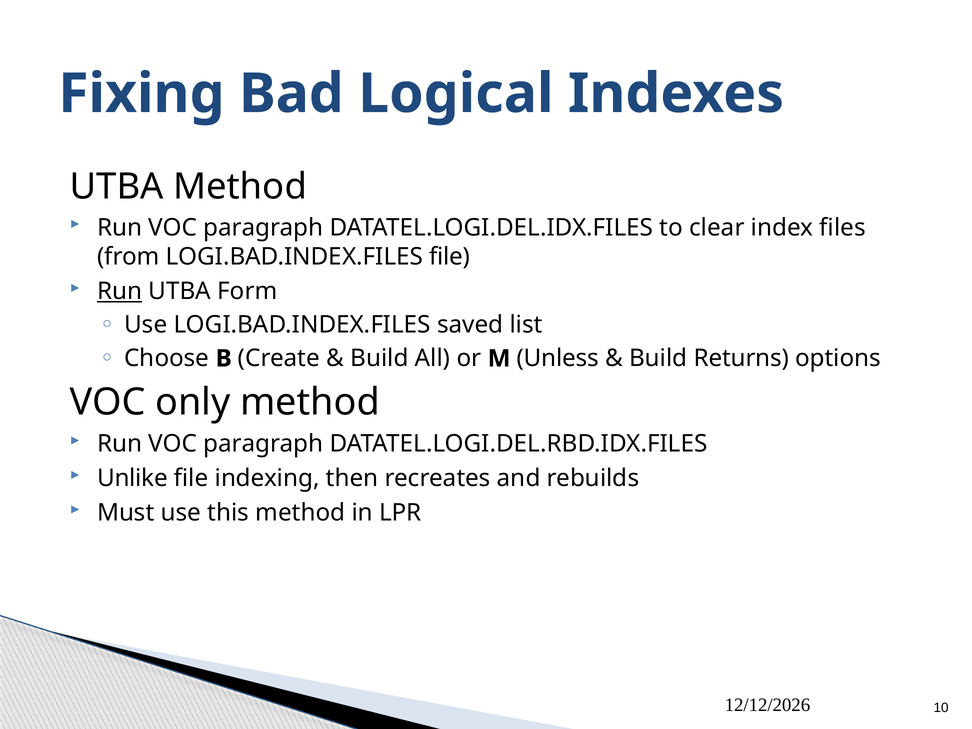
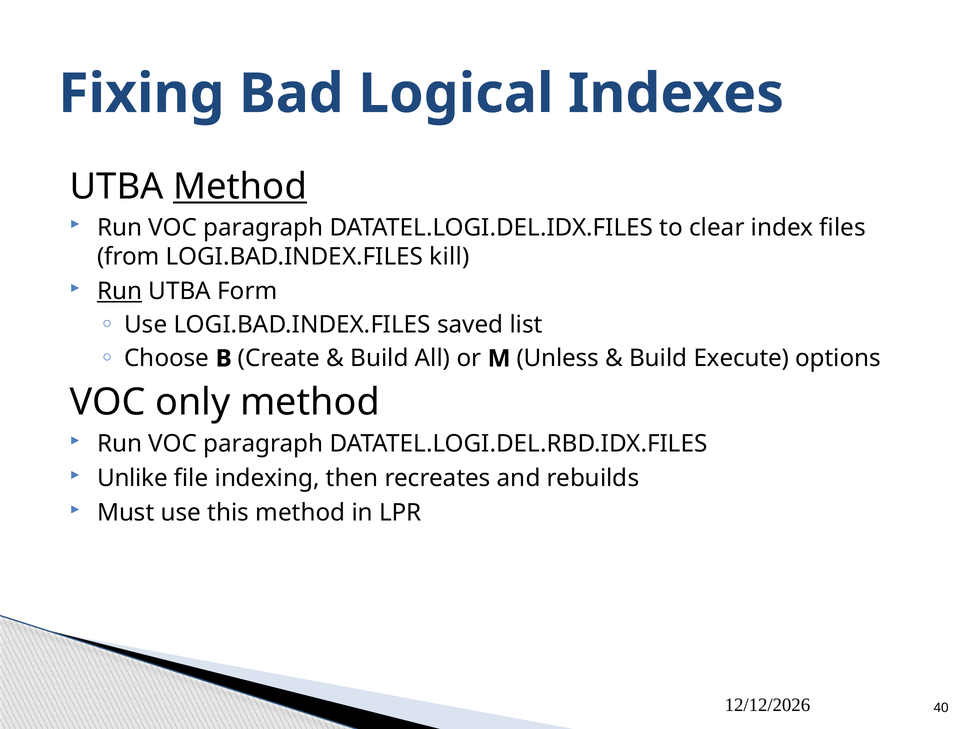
Method at (240, 187) underline: none -> present
LOGI.BAD.INDEX.FILES file: file -> kill
Returns: Returns -> Execute
10: 10 -> 40
